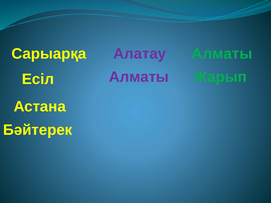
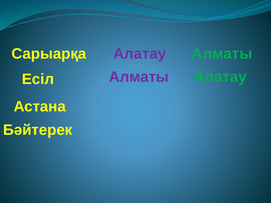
Жарып at (220, 77): Жарып -> Алатау
